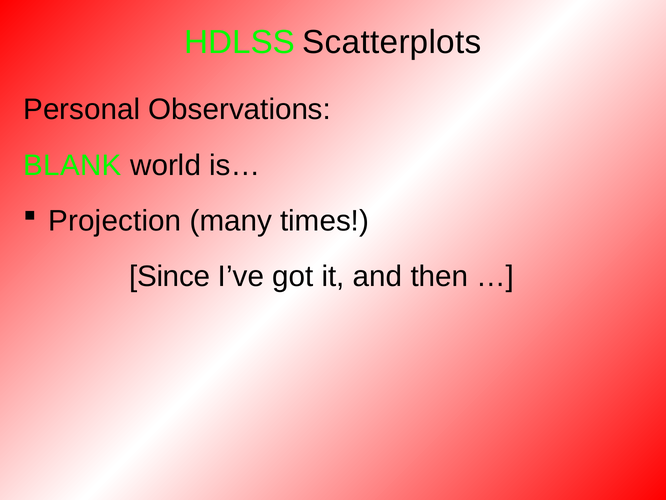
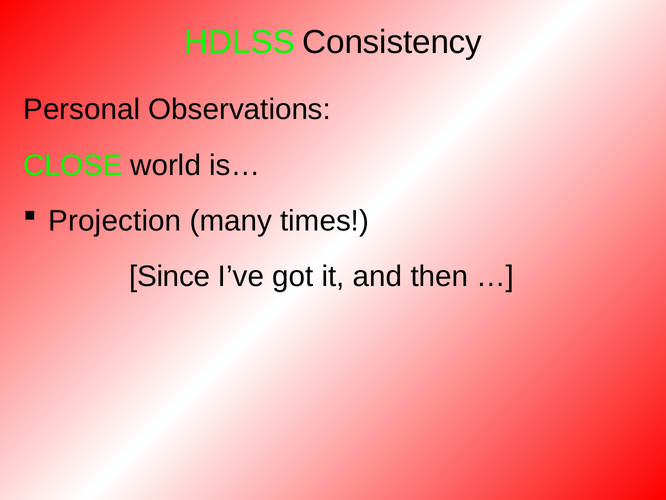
Scatterplots: Scatterplots -> Consistency
BLANK: BLANK -> CLOSE
